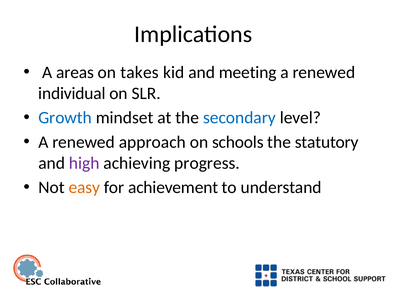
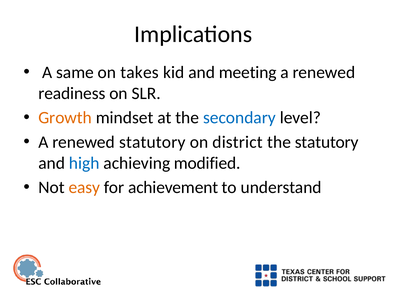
areas: areas -> same
individual: individual -> readiness
Growth colour: blue -> orange
renewed approach: approach -> statutory
schools: schools -> district
high colour: purple -> blue
progress: progress -> modified
